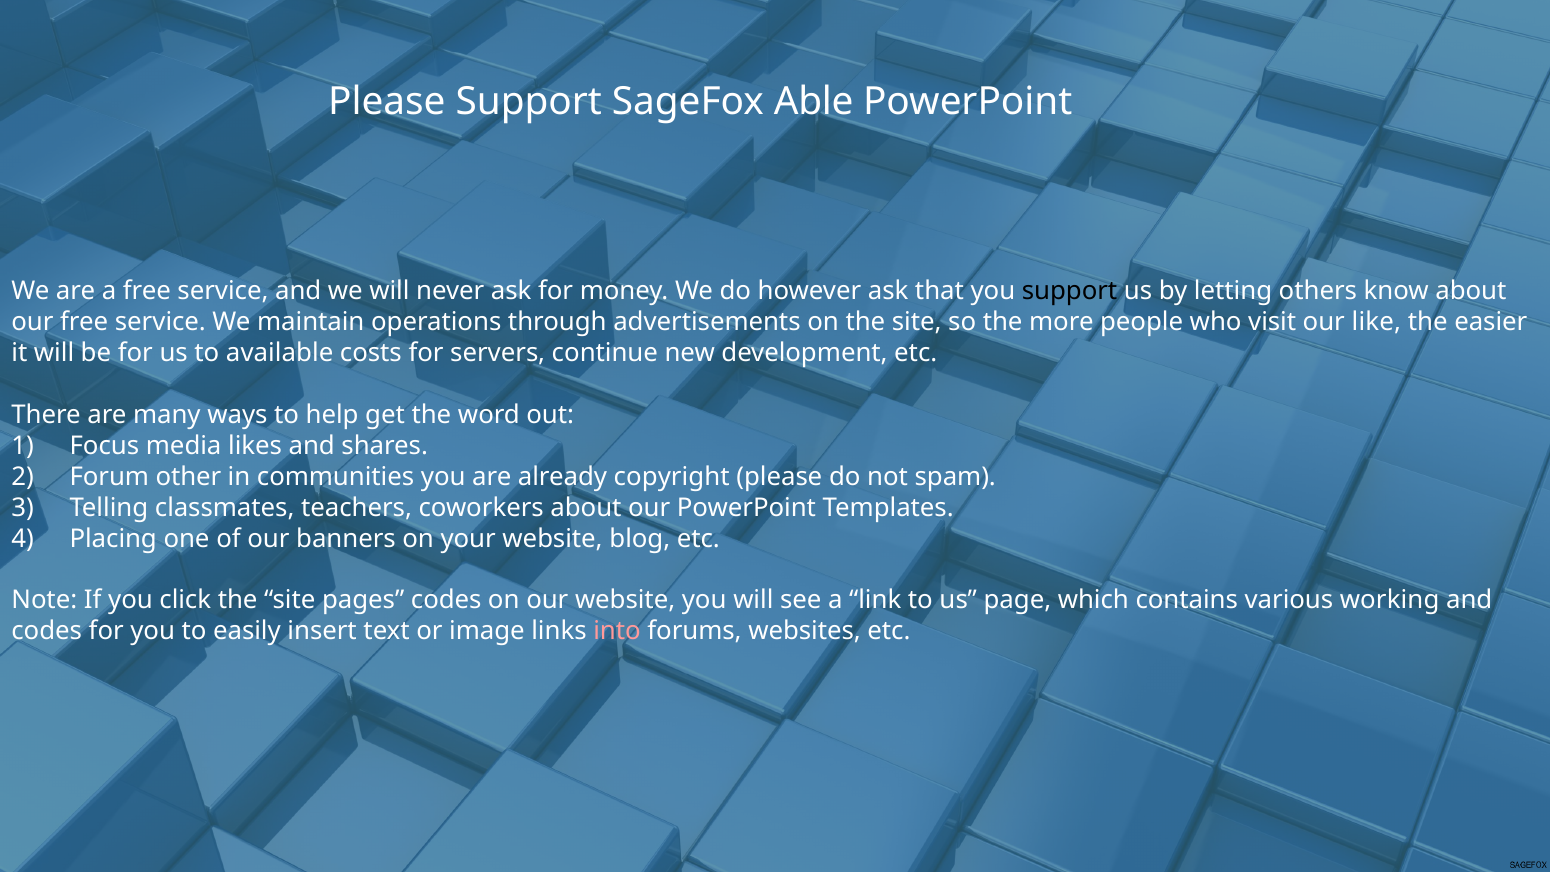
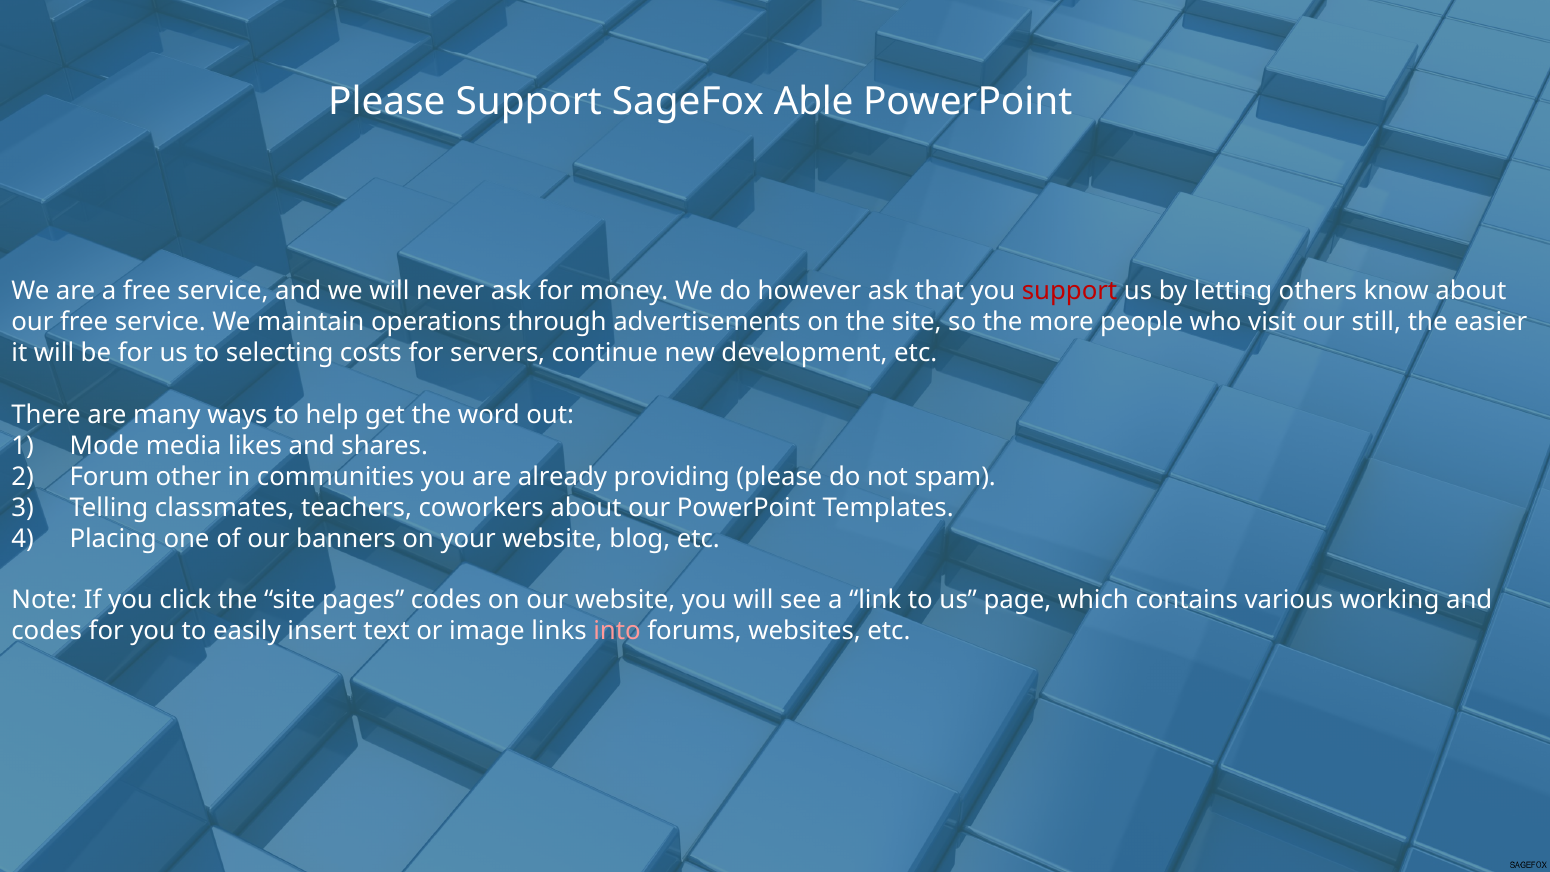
support at (1070, 291) colour: black -> red
like: like -> still
available: available -> selecting
Focus: Focus -> Mode
copyright: copyright -> providing
